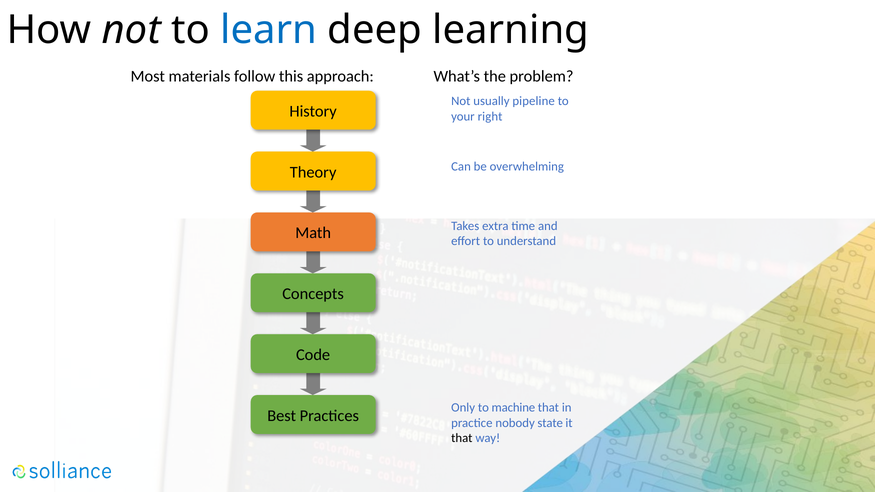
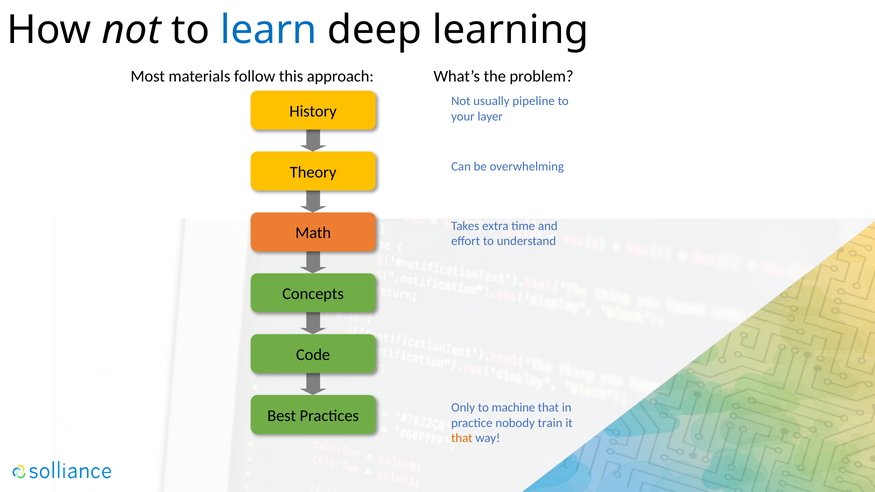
right: right -> layer
state: state -> train
that at (462, 438) colour: black -> orange
